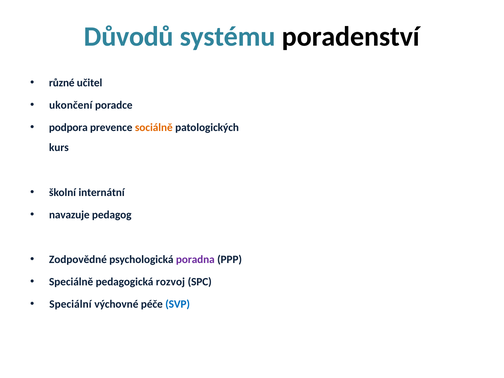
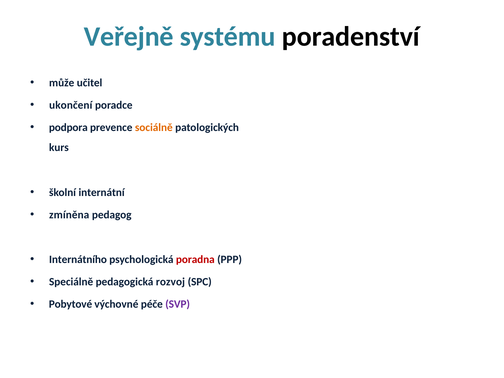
Důvodů: Důvodů -> Veřejně
různé: různé -> může
navazuje: navazuje -> zmíněna
Zodpovědné: Zodpovědné -> Internátního
poradna colour: purple -> red
Speciální: Speciální -> Pobytové
SVP colour: blue -> purple
